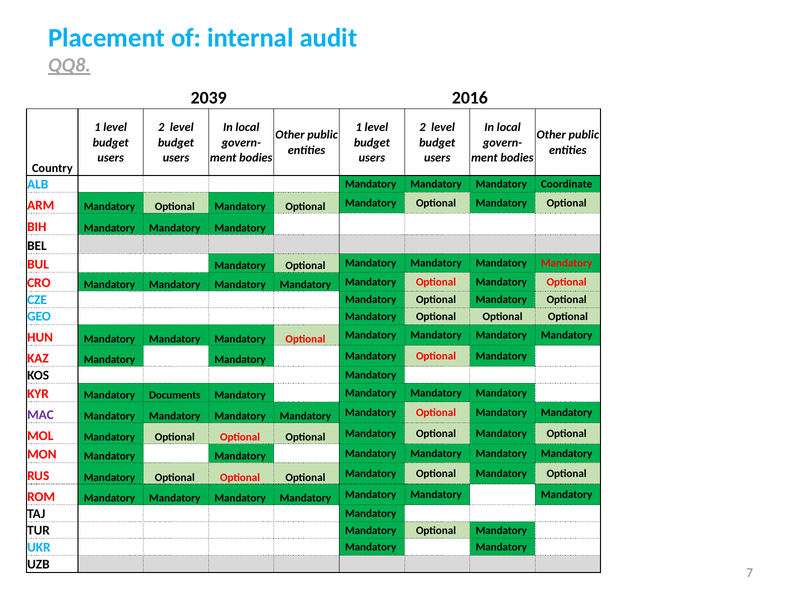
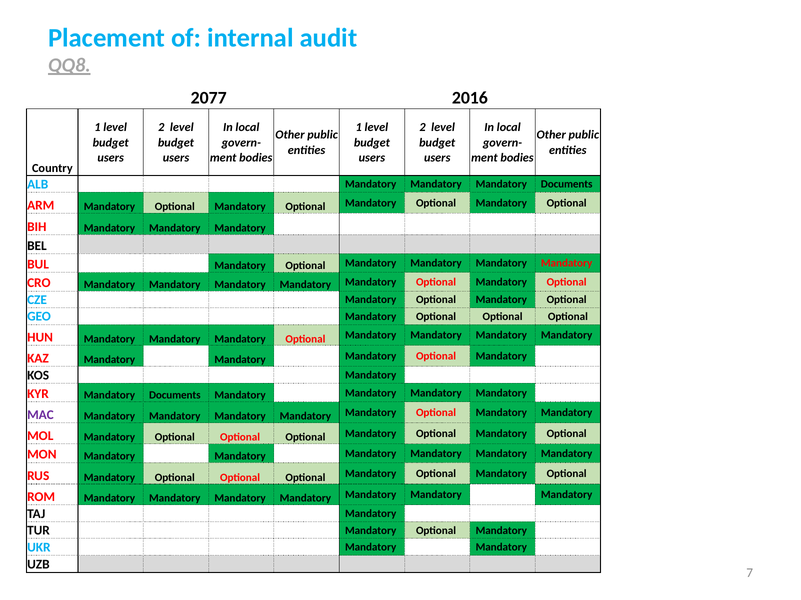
2039: 2039 -> 2077
Mandatory Mandatory Coordinate: Coordinate -> Documents
